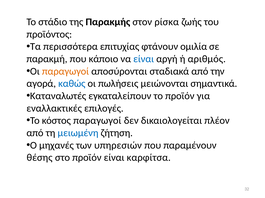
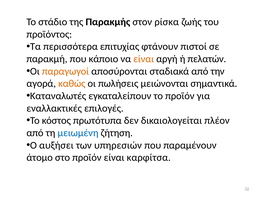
ομιλία: ομιλία -> πιστοί
είναι at (144, 59) colour: blue -> orange
αριθμός: αριθμός -> πελατών
καθώς colour: blue -> orange
κόστος παραγωγοί: παραγωγοί -> πρωτότυπα
μηχανές: μηχανές -> αυξήσει
θέσης: θέσης -> άτομο
